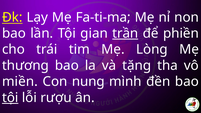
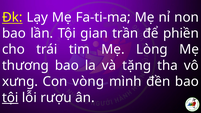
trần underline: present -> none
miền: miền -> xưng
nung: nung -> vòng
